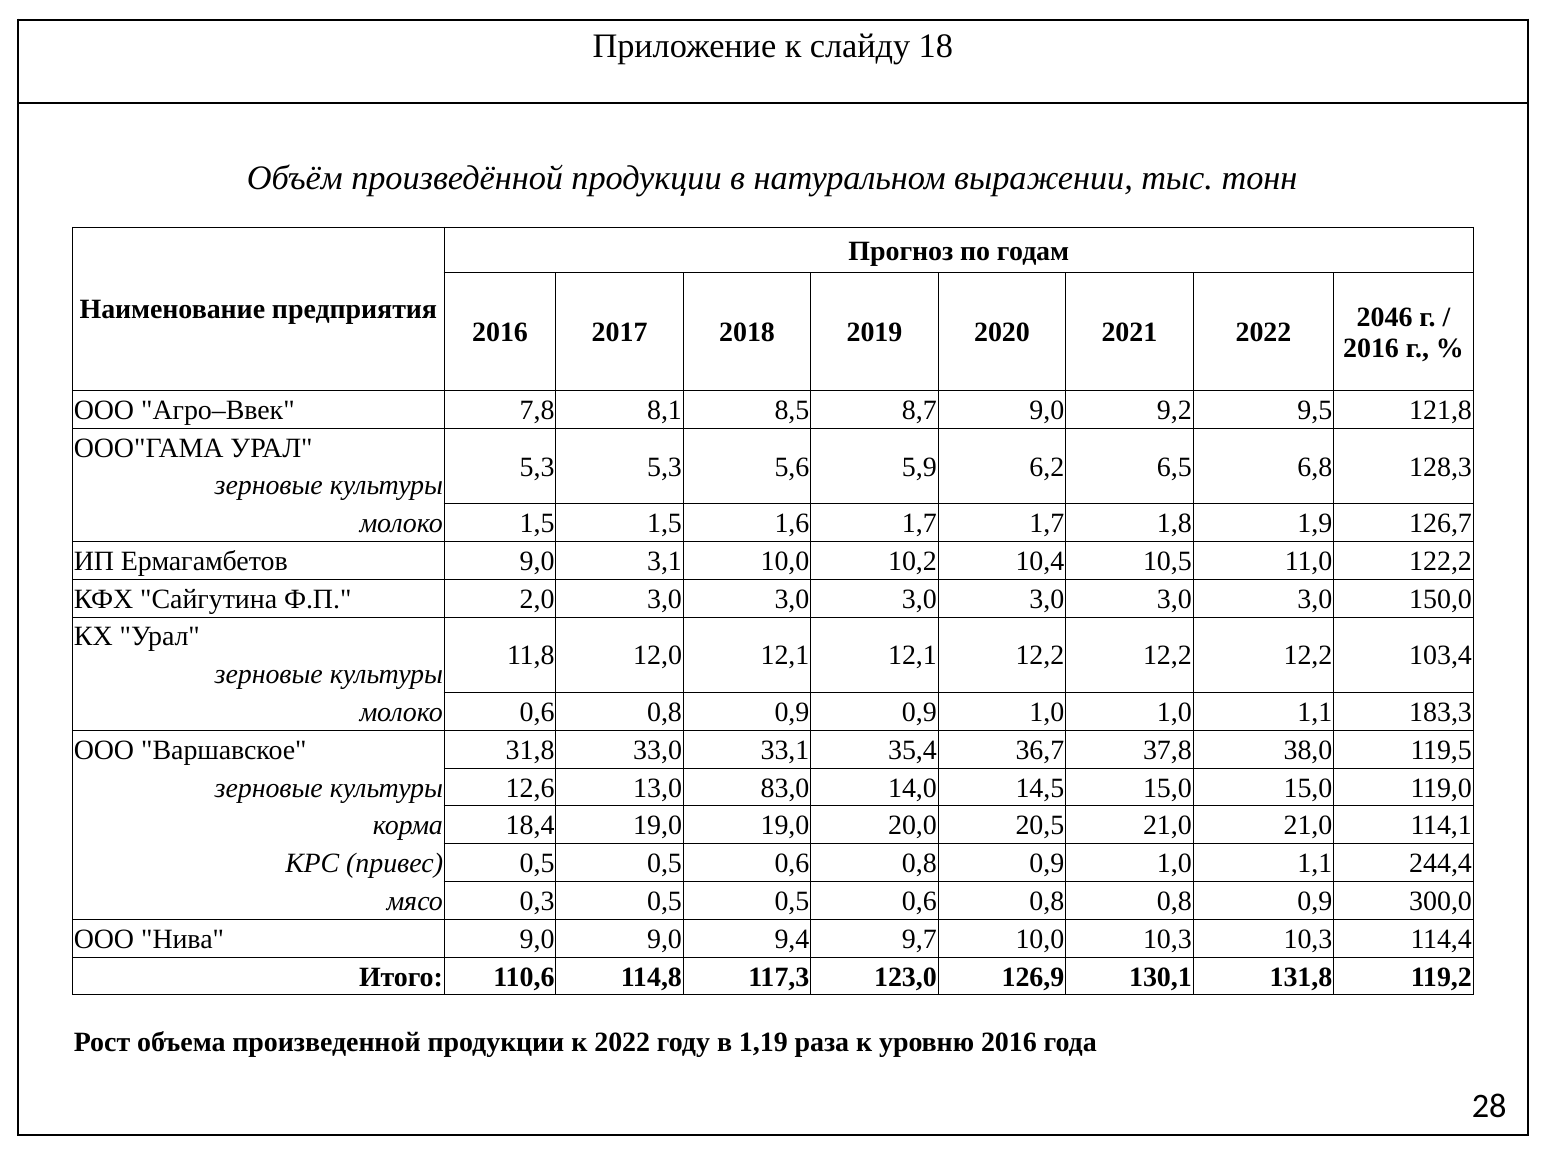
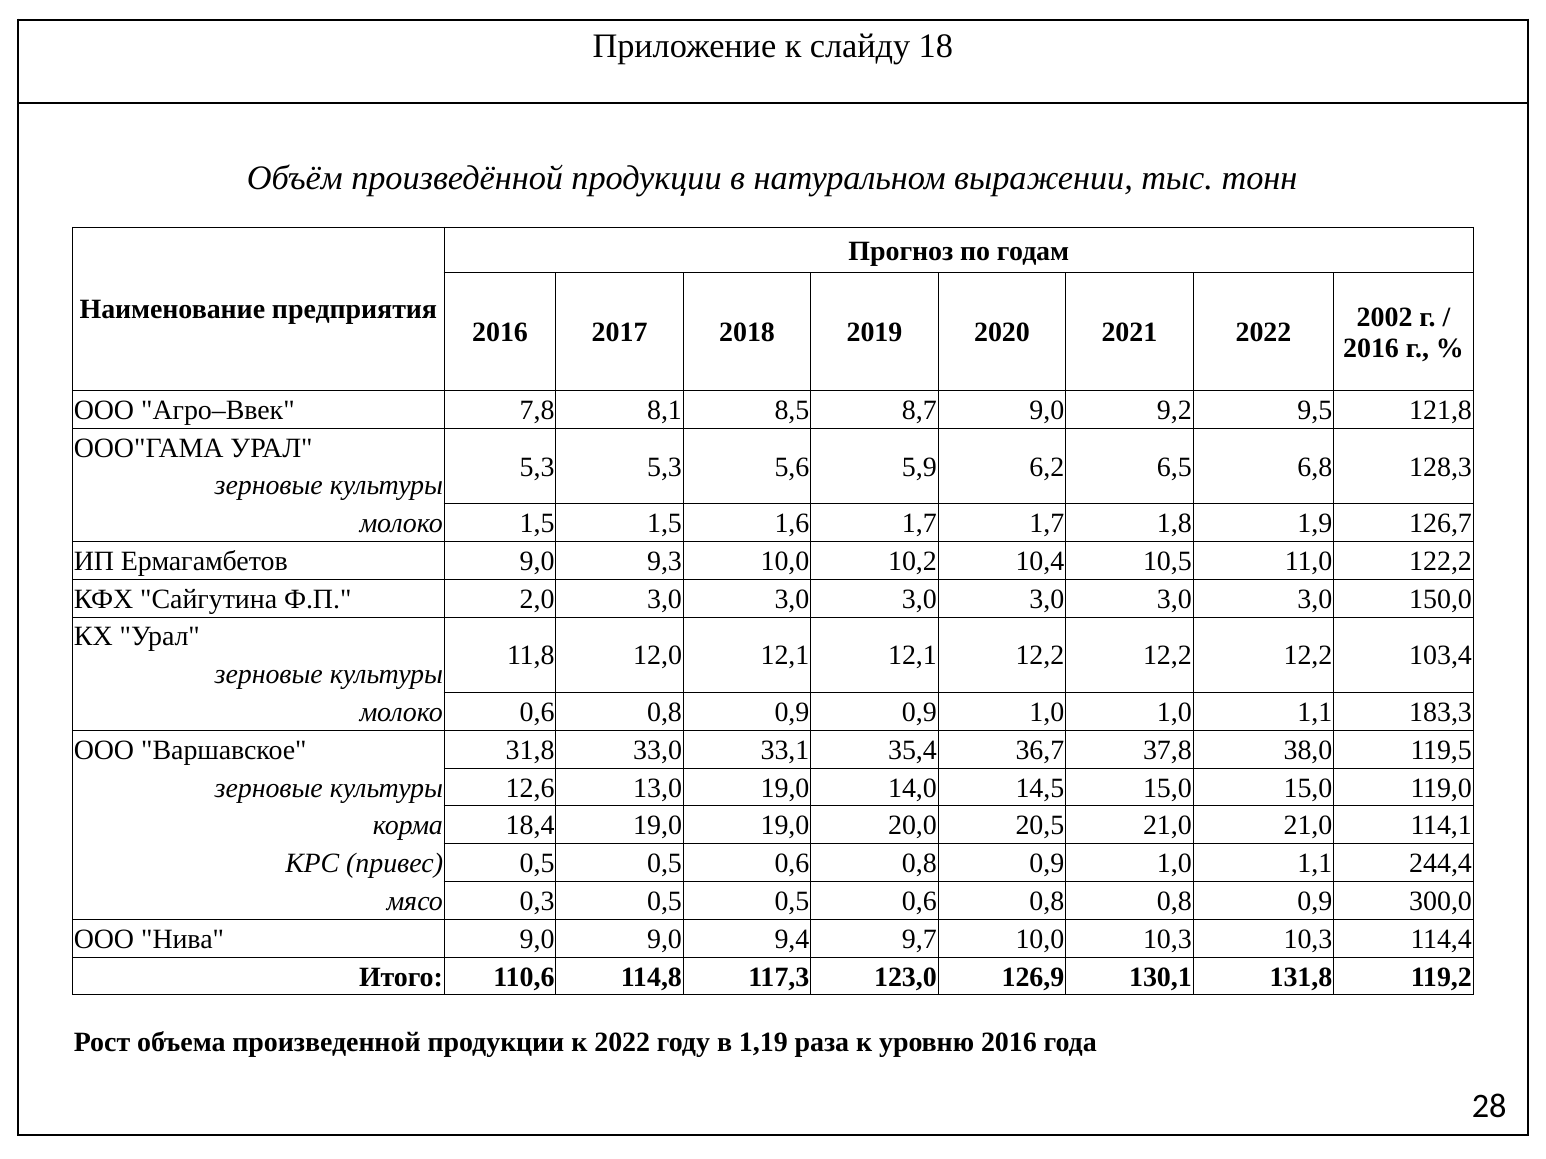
2046: 2046 -> 2002
3,1: 3,1 -> 9,3
13,0 83,0: 83,0 -> 19,0
